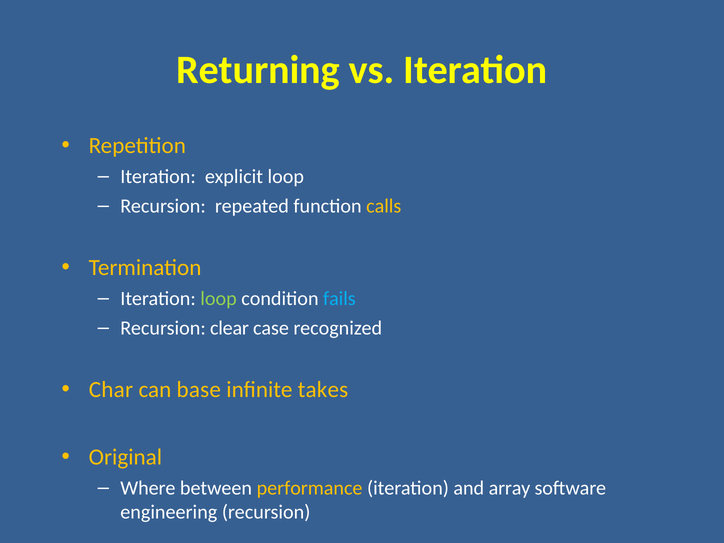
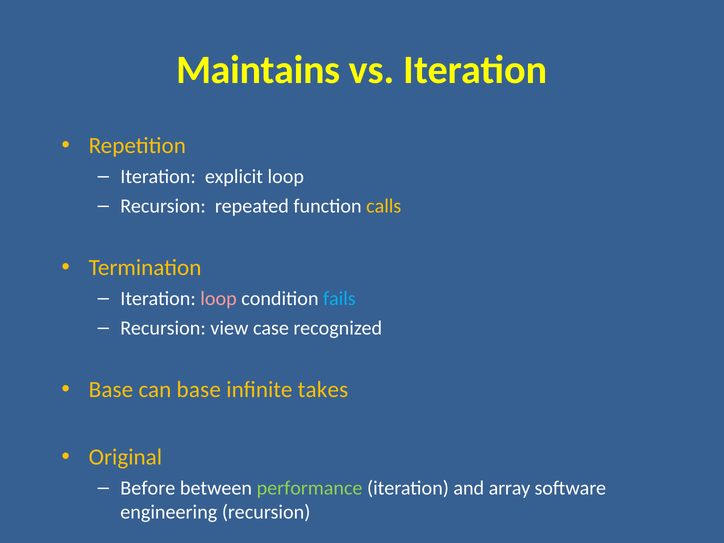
Returning: Returning -> Maintains
loop at (219, 299) colour: light green -> pink
clear: clear -> view
Char at (111, 390): Char -> Base
Where: Where -> Before
performance colour: yellow -> light green
